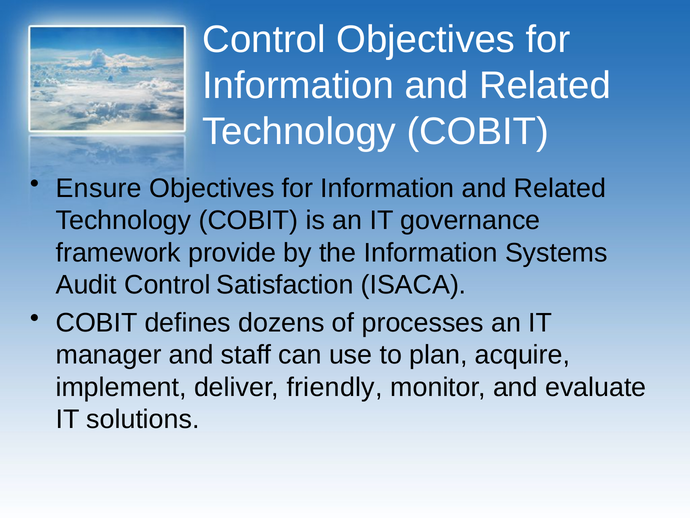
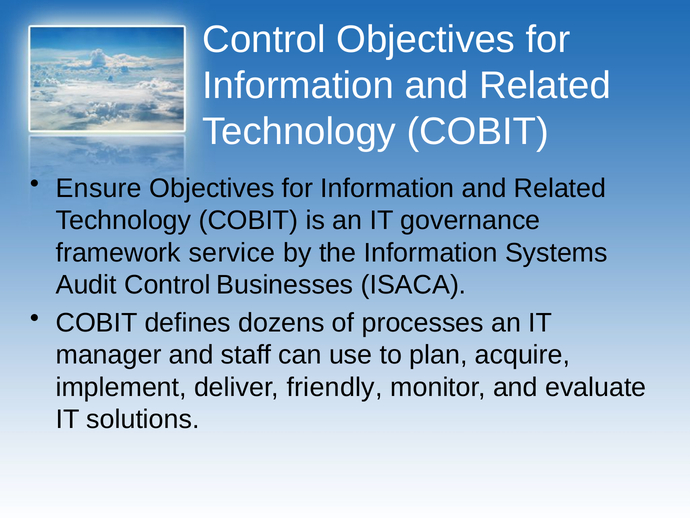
provide: provide -> service
Satisfaction: Satisfaction -> Businesses
